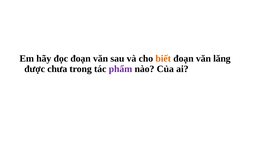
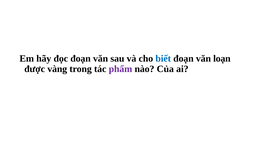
biết colour: orange -> blue
lăng: lăng -> loạn
chưa: chưa -> vàng
